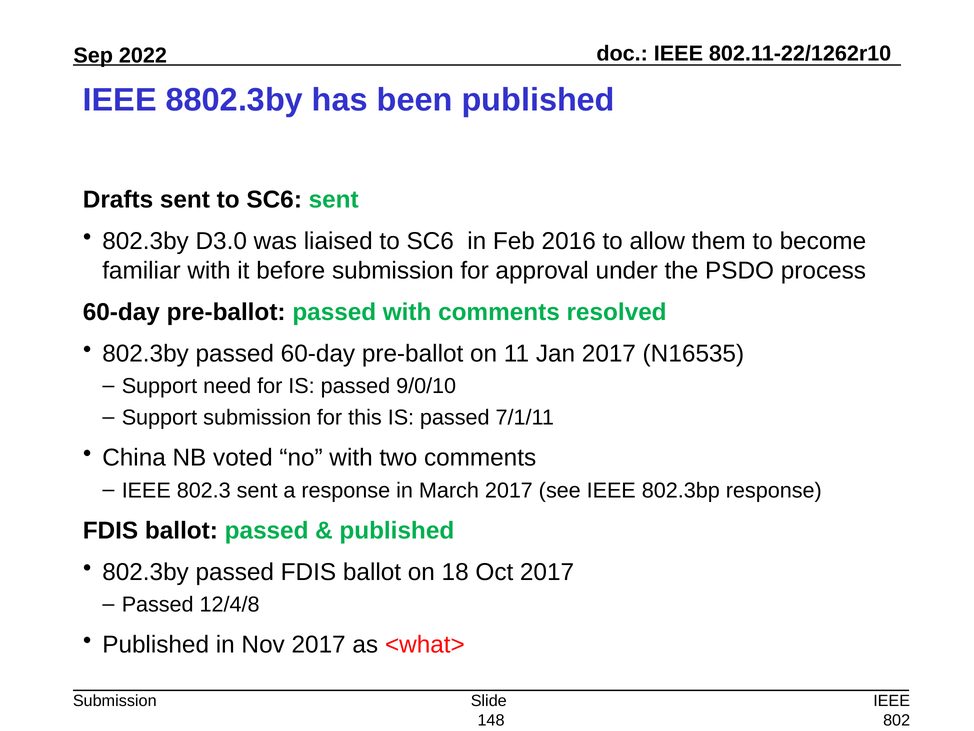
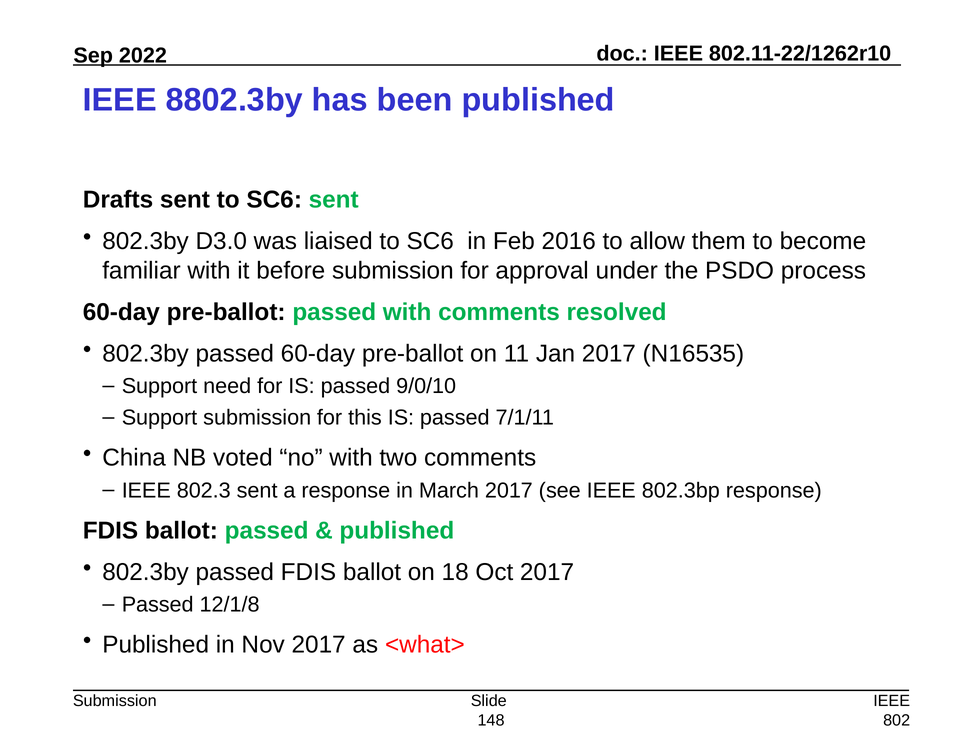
12/4/8: 12/4/8 -> 12/1/8
